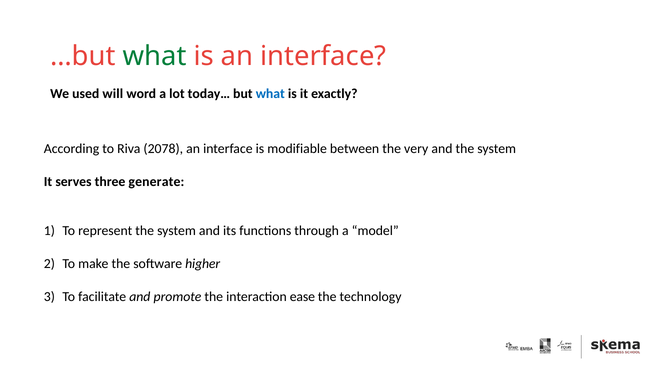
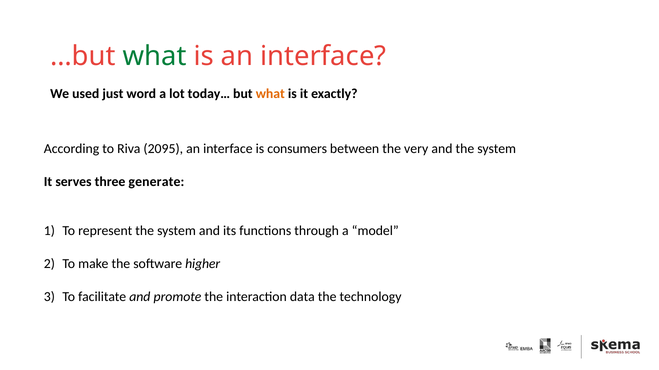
will: will -> just
what at (270, 94) colour: blue -> orange
2078: 2078 -> 2095
modifiable: modifiable -> consumers
ease: ease -> data
